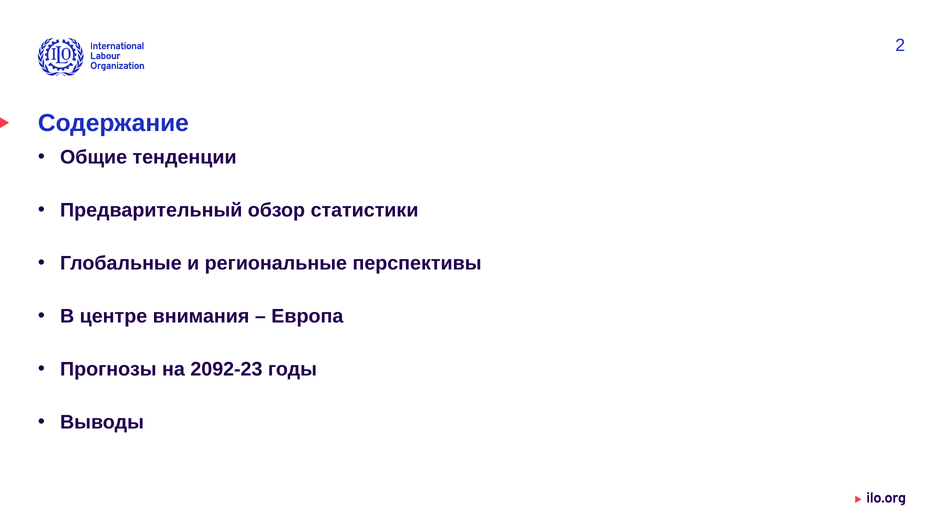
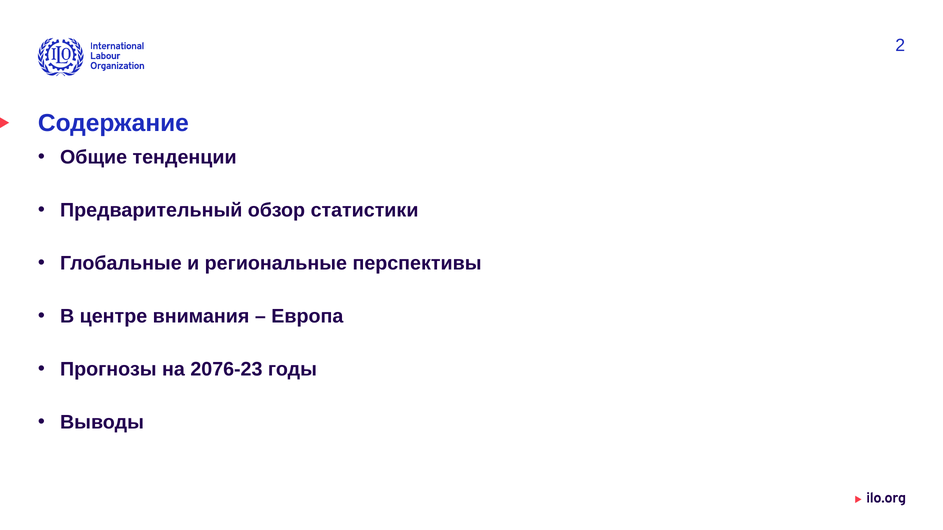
2092-23: 2092-23 -> 2076-23
